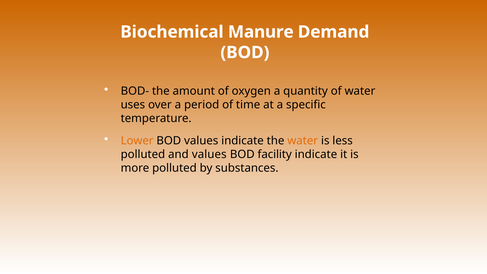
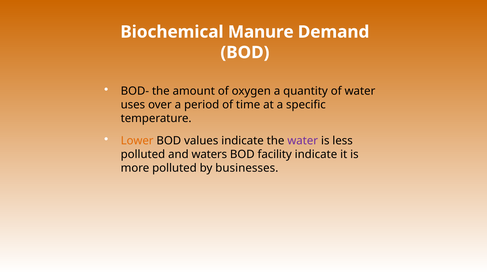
water at (303, 141) colour: orange -> purple
and values: values -> waters
substances: substances -> businesses
